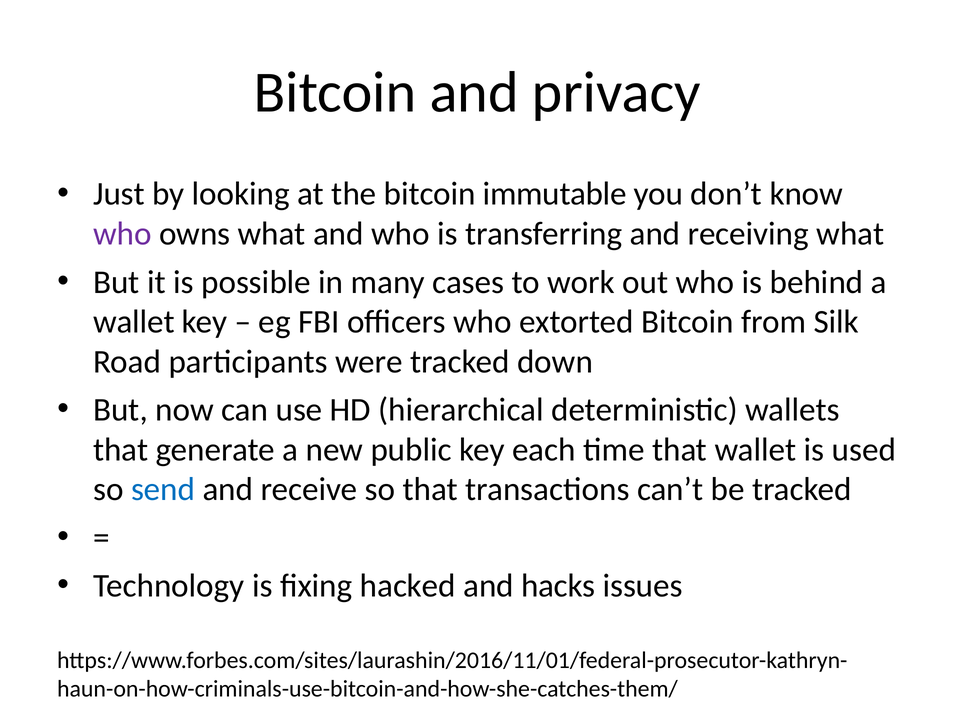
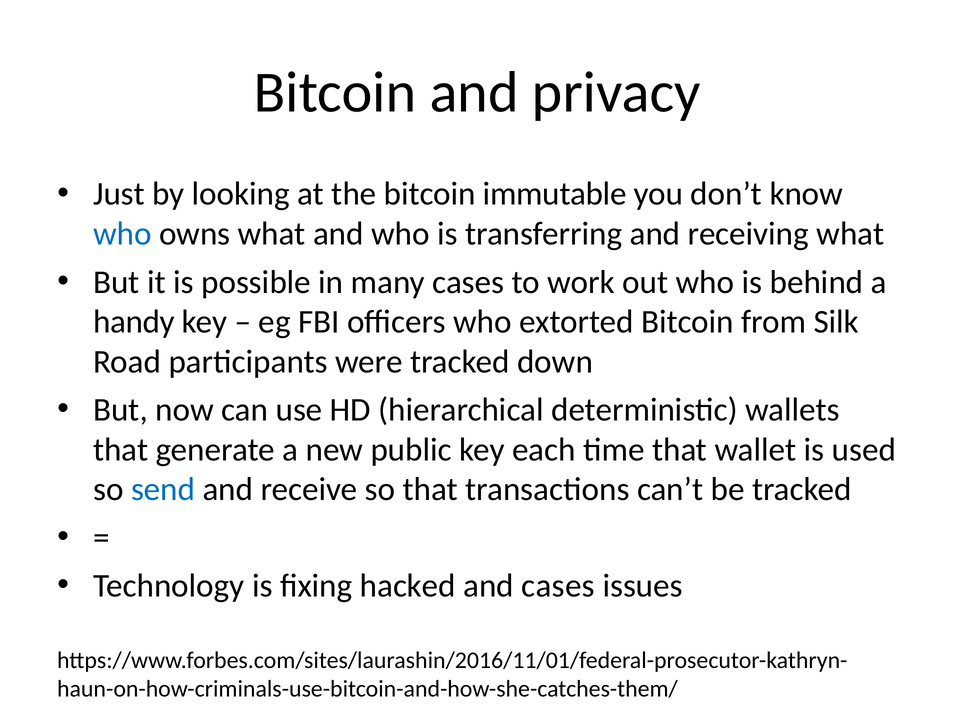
who at (122, 234) colour: purple -> blue
wallet at (134, 322): wallet -> handy
and hacks: hacks -> cases
